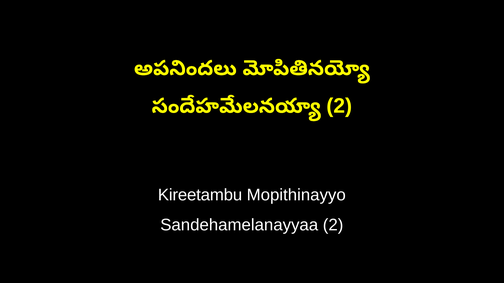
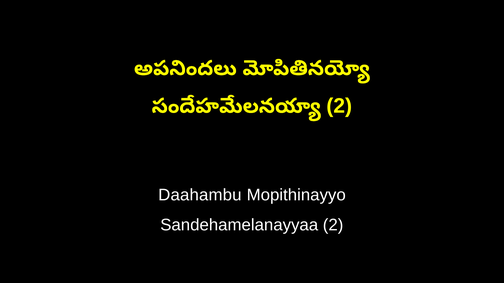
Kireetambu: Kireetambu -> Daahambu
